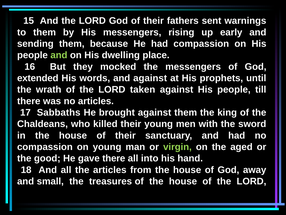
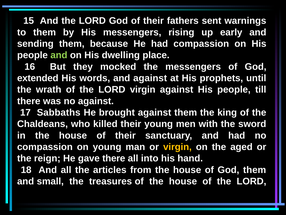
LORD taken: taken -> virgin
no articles: articles -> against
virgin at (177, 147) colour: light green -> yellow
good: good -> reign
God away: away -> them
